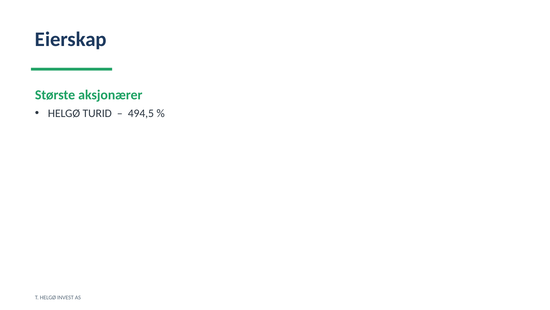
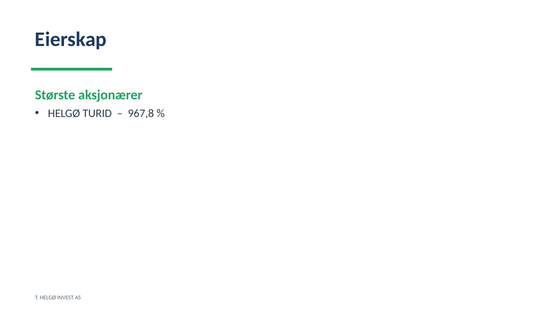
494,5: 494,5 -> 967,8
